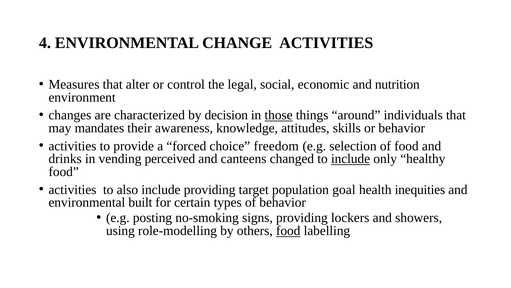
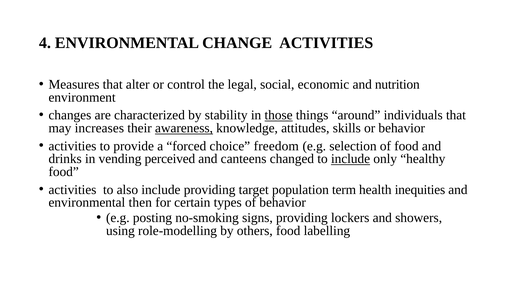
decision: decision -> stability
mandates: mandates -> increases
awareness underline: none -> present
goal: goal -> term
built: built -> then
food at (288, 230) underline: present -> none
